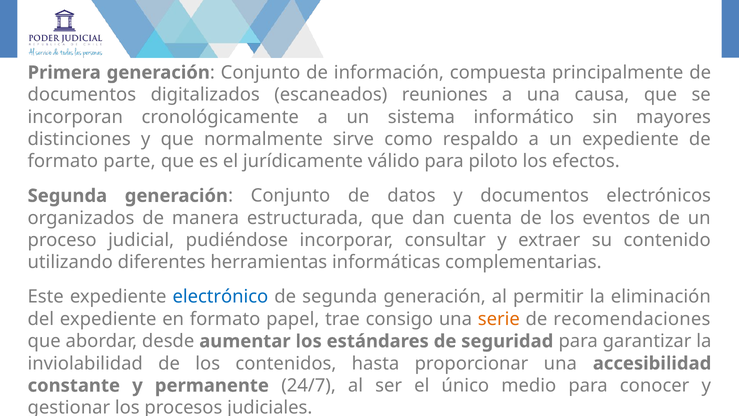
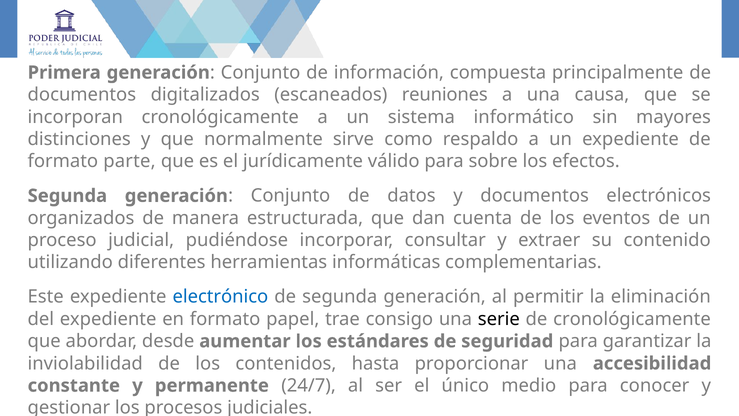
piloto: piloto -> sobre
serie colour: orange -> black
de recomendaciones: recomendaciones -> cronológicamente
